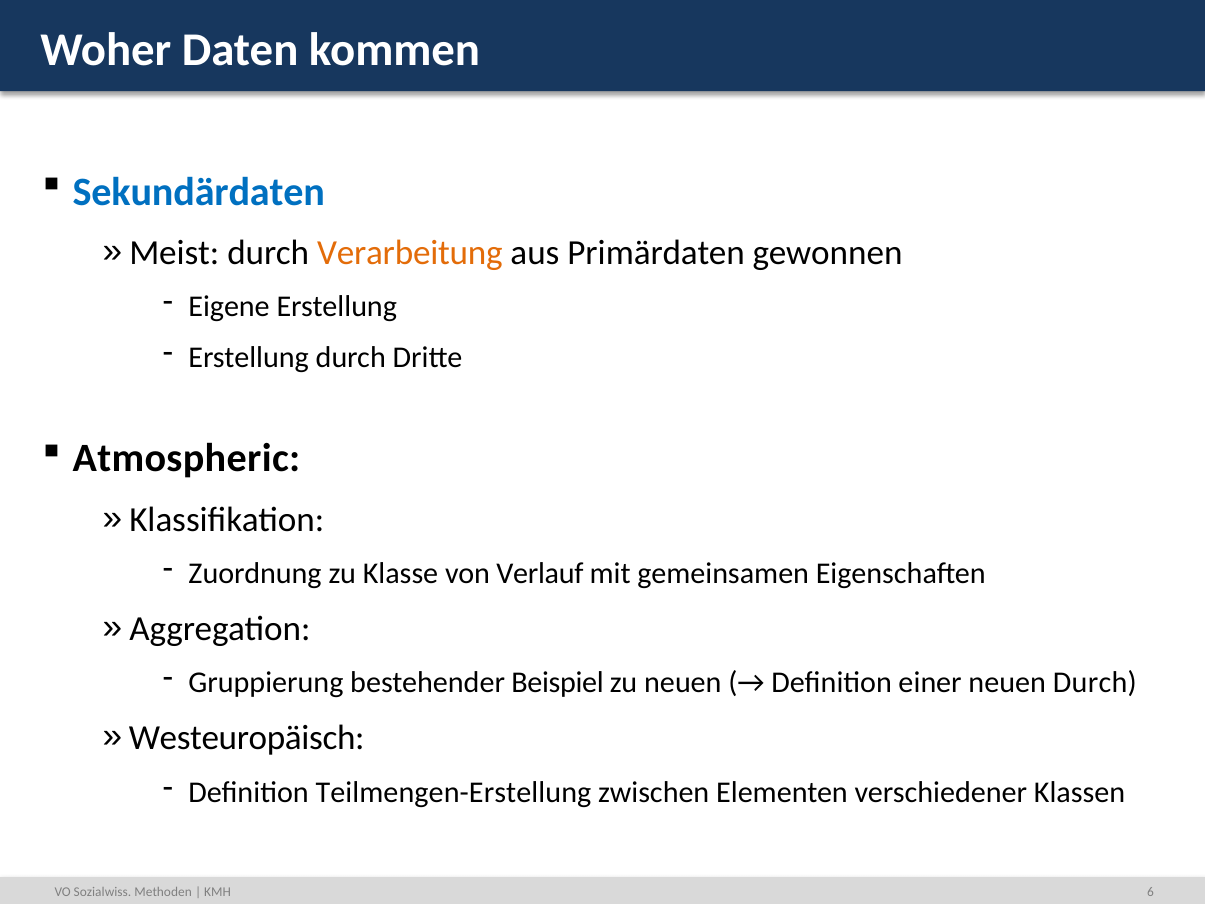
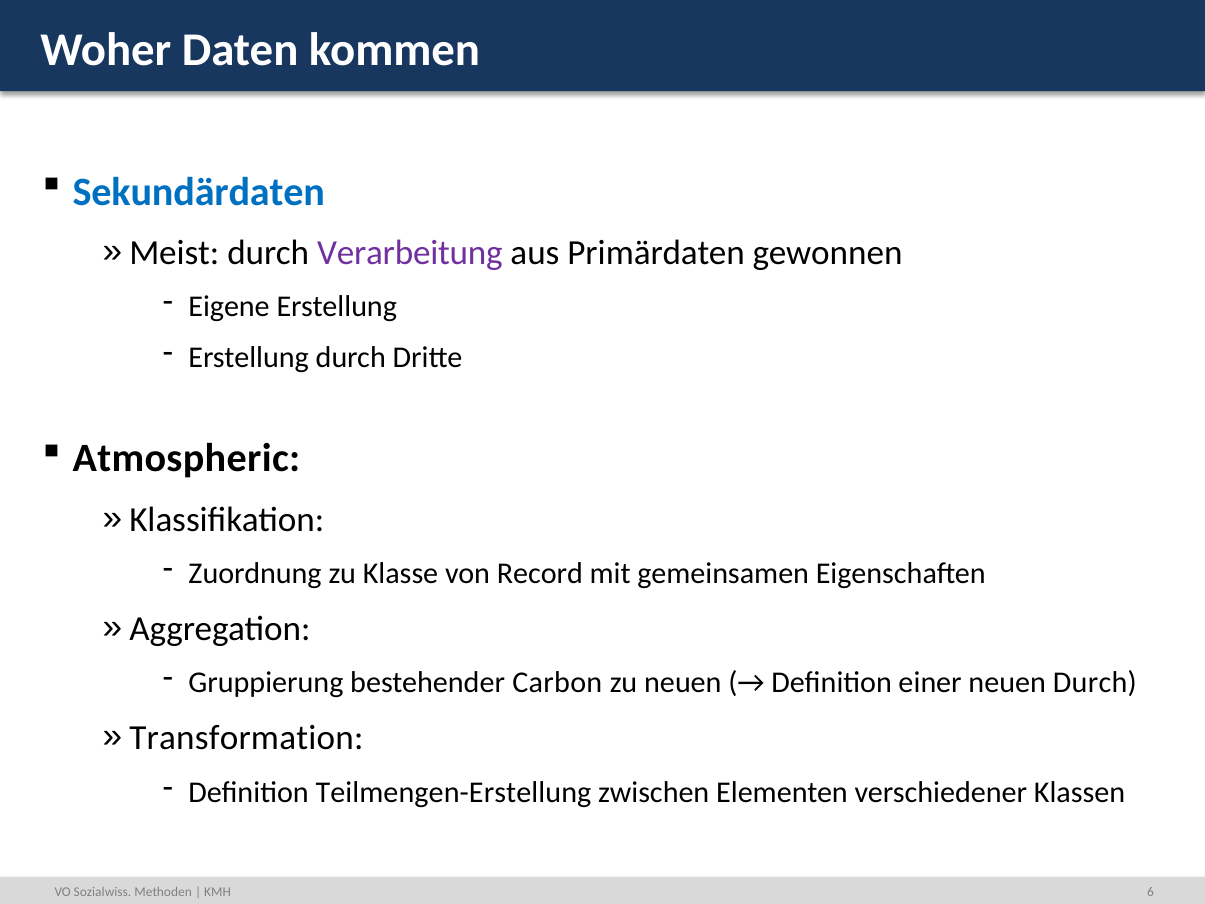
Verarbeitung colour: orange -> purple
Verlauf: Verlauf -> Record
Beispiel: Beispiel -> Carbon
Westeuropäisch: Westeuropäisch -> Transformation
